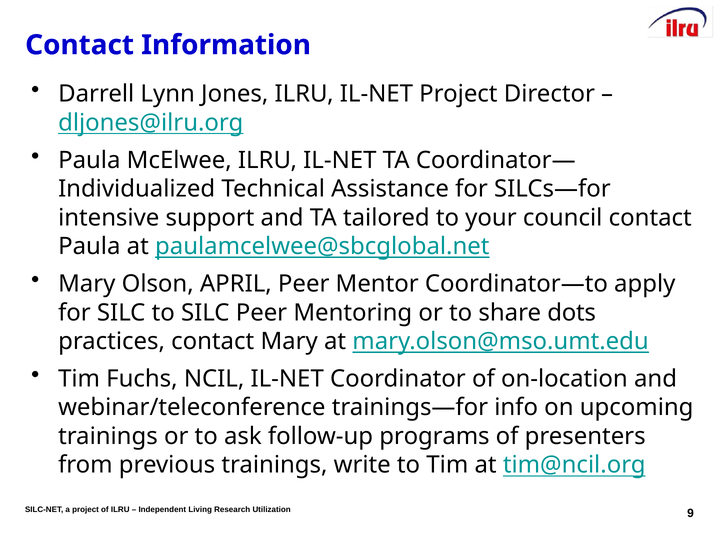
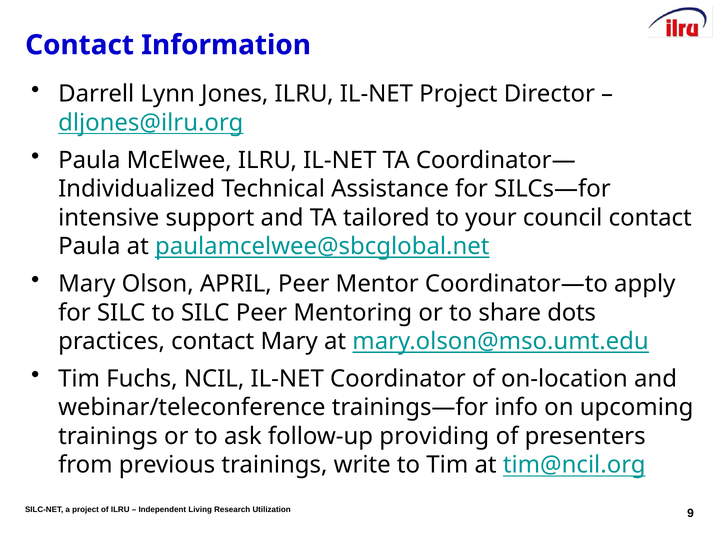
programs: programs -> providing
